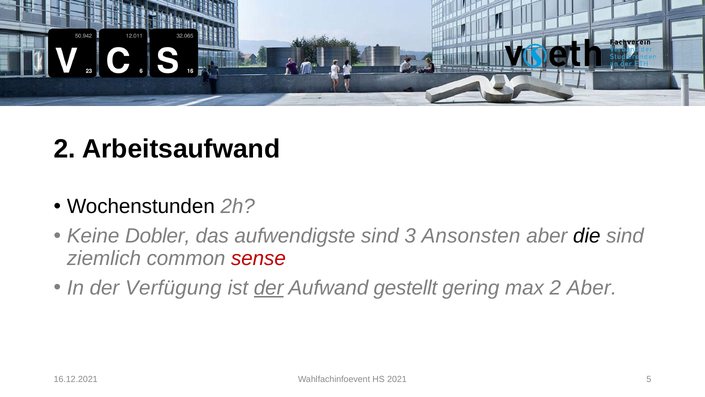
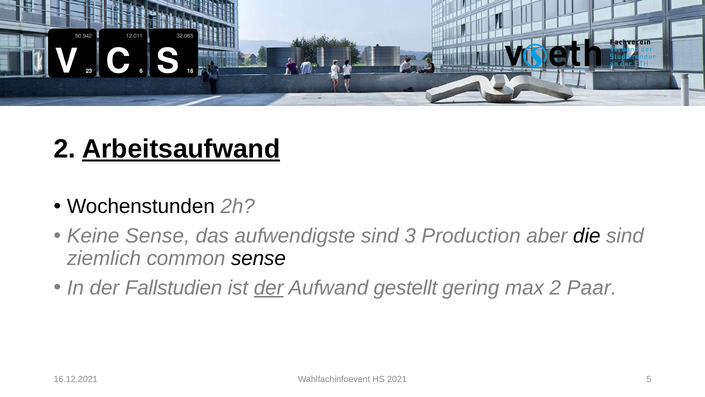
Arbeitsaufwand underline: none -> present
Keine Dobler: Dobler -> Sense
Ansonsten: Ansonsten -> Production
sense at (258, 258) colour: red -> black
Verfügung: Verfügung -> Fallstudien
2 Aber: Aber -> Paar
